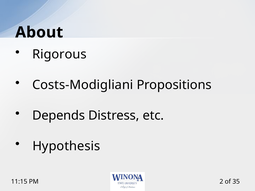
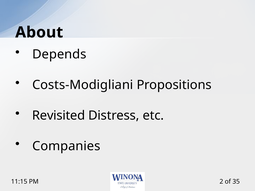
Rigorous: Rigorous -> Depends
Depends: Depends -> Revisited
Hypothesis: Hypothesis -> Companies
